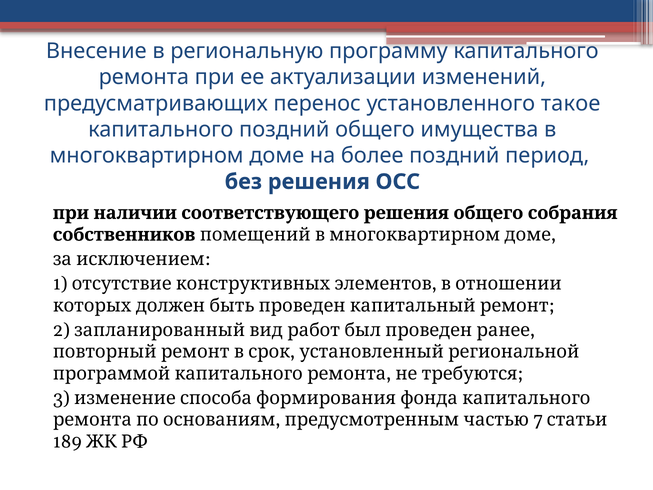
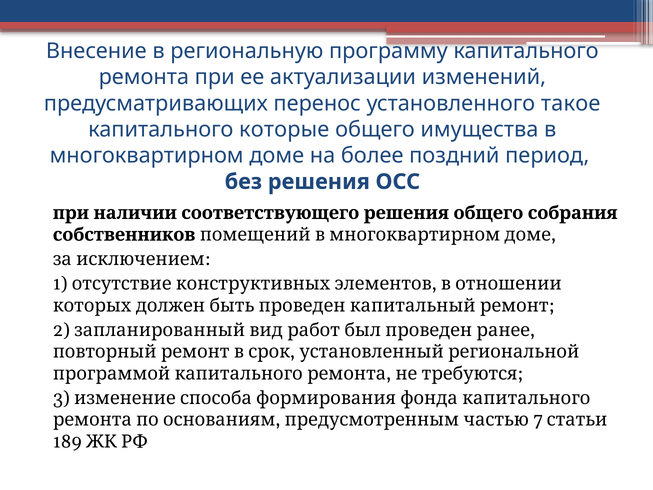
капитального поздний: поздний -> которые
